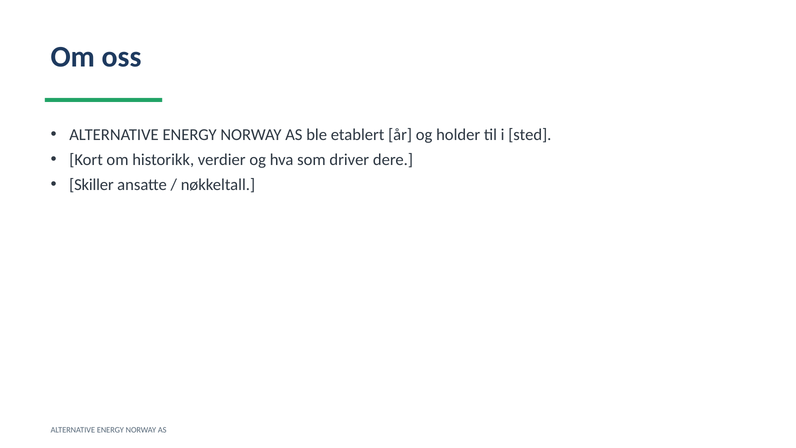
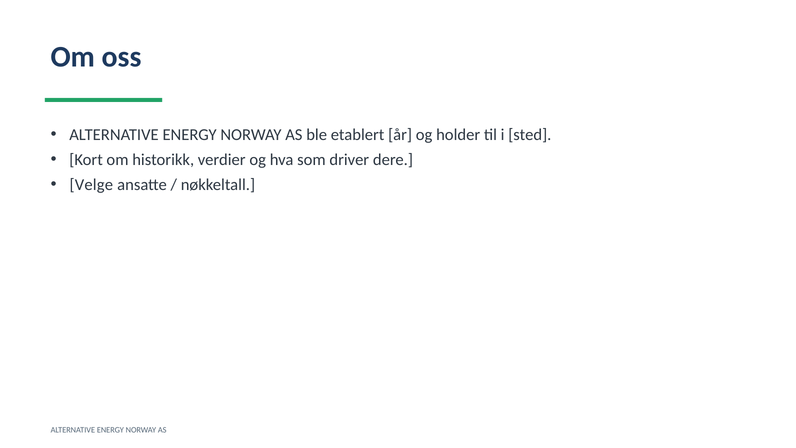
Skiller: Skiller -> Velge
